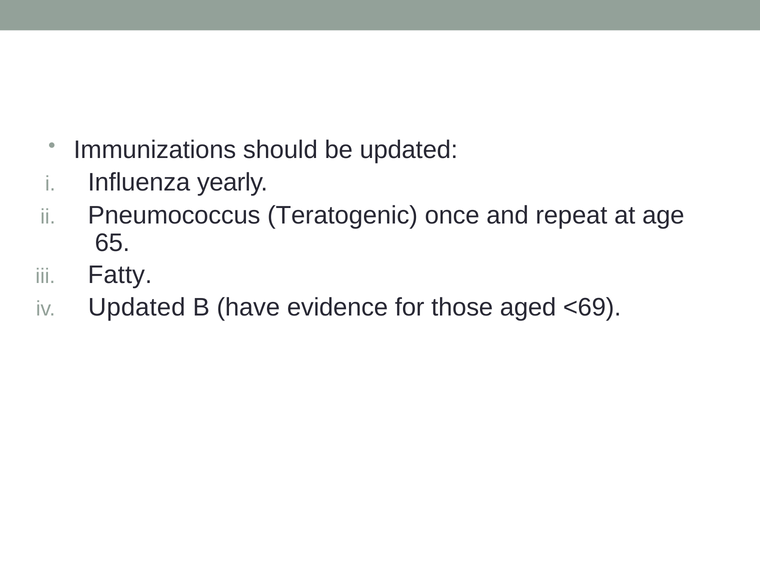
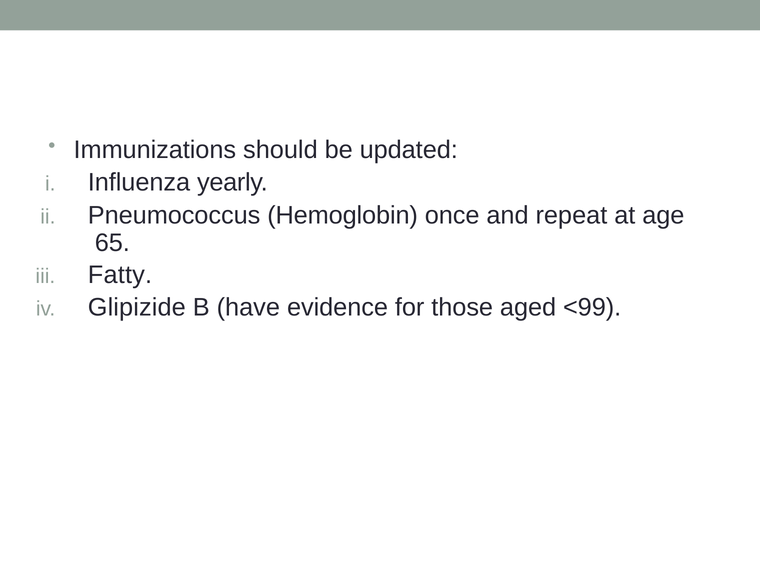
Teratogenic: Teratogenic -> Hemoglobin
Updated at (137, 308): Updated -> Glipizide
<69: <69 -> <99
